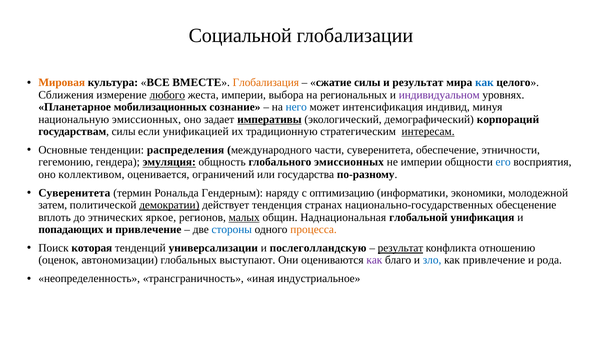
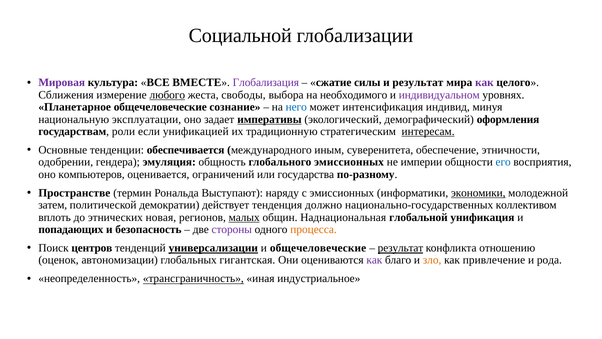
Мировая colour: orange -> purple
Глобализация colour: orange -> purple
как at (484, 83) colour: blue -> purple
жеста империи: империи -> свободы
региональных: региональных -> необходимого
Планетарное мобилизационных: мобилизационных -> общечеловеческие
национальную эмиссионных: эмиссионных -> эксплуатации
корпораций: корпораций -> оформления
государствам силы: силы -> роли
распределения: распределения -> обеспечивается
части: части -> иным
гегемонию: гегемонию -> одобрении
эмуляция underline: present -> none
коллективом: коллективом -> компьютеров
Суверенитета at (74, 193): Суверенитета -> Пространстве
Гендерным: Гендерным -> Выступают
с оптимизацию: оптимизацию -> эмиссионных
экономики underline: none -> present
демократии underline: present -> none
странах: странах -> должно
обесценение: обесценение -> коллективом
яркое: яркое -> новая
и привлечение: привлечение -> безопасность
стороны colour: blue -> purple
которая: которая -> центров
универсализации underline: none -> present
и послеголландскую: послеголландскую -> общечеловеческие
выступают: выступают -> гигантская
зло colour: blue -> orange
трансграничность underline: none -> present
